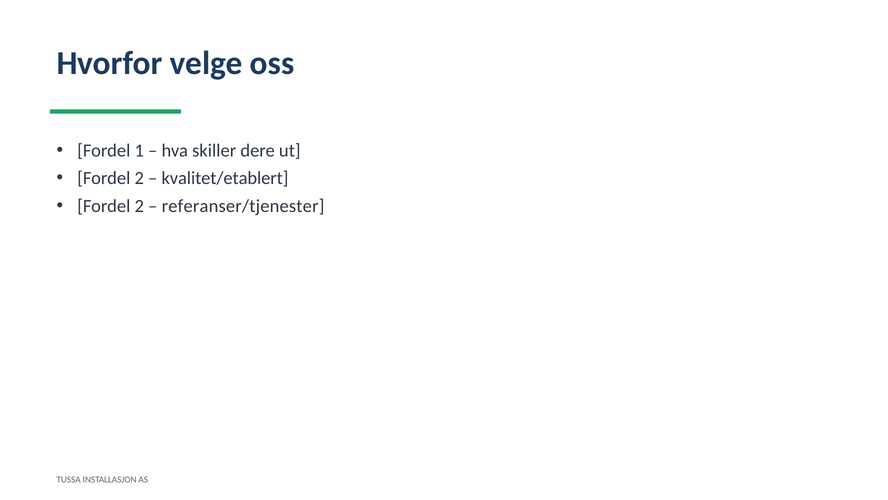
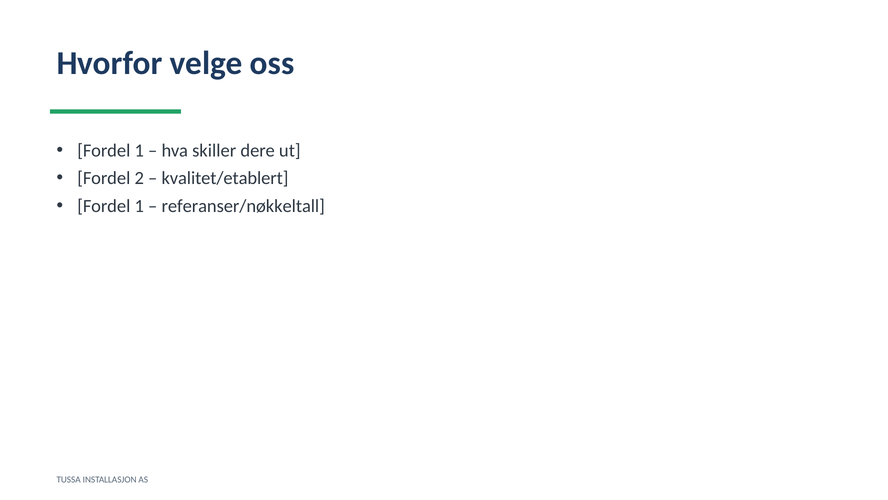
2 at (139, 206): 2 -> 1
referanser/tjenester: referanser/tjenester -> referanser/nøkkeltall
